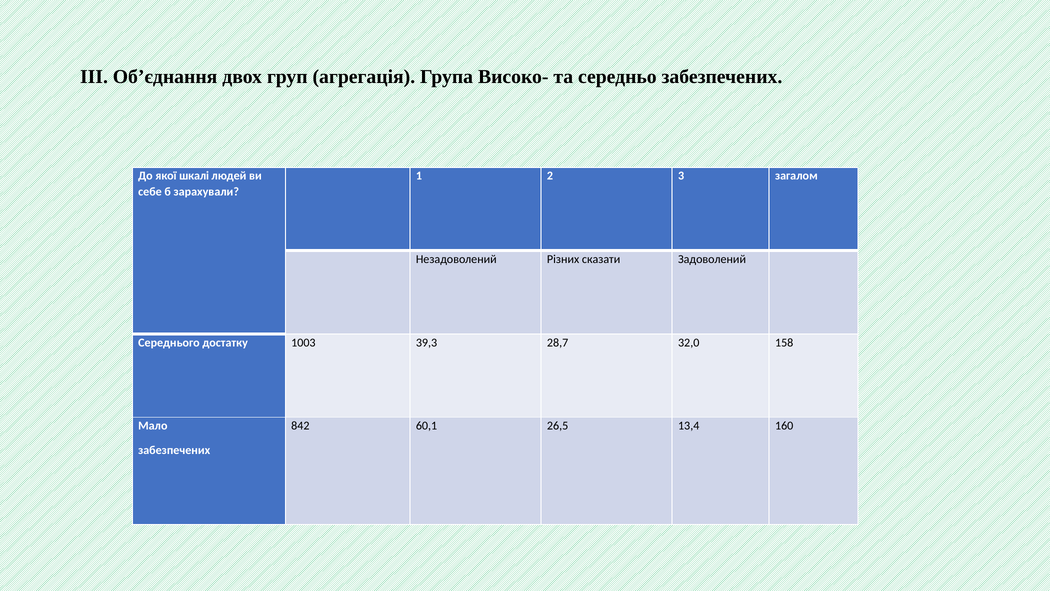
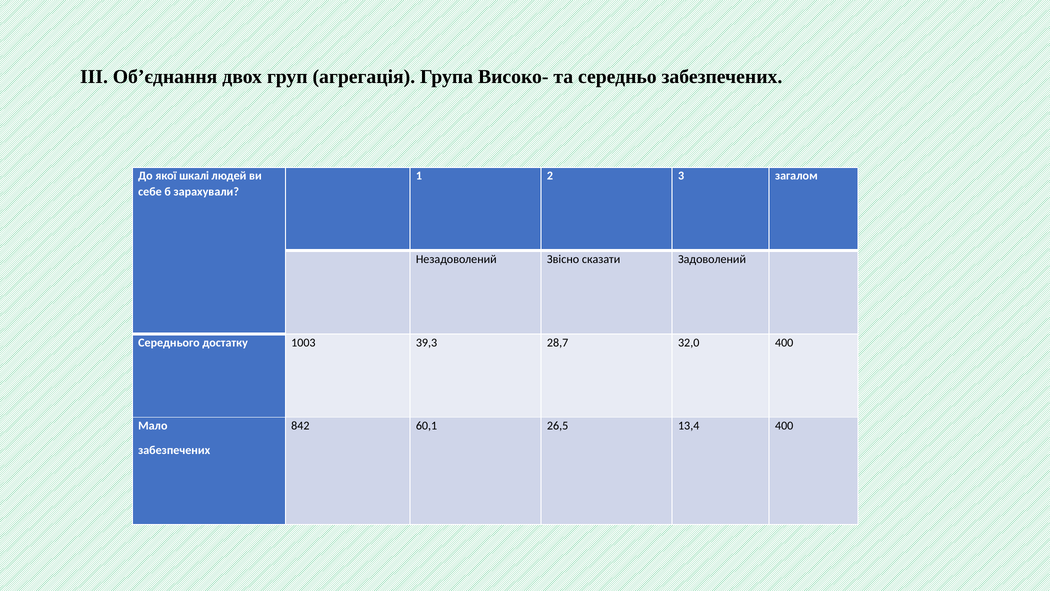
Різних: Різних -> Звісно
32,0 158: 158 -> 400
13,4 160: 160 -> 400
